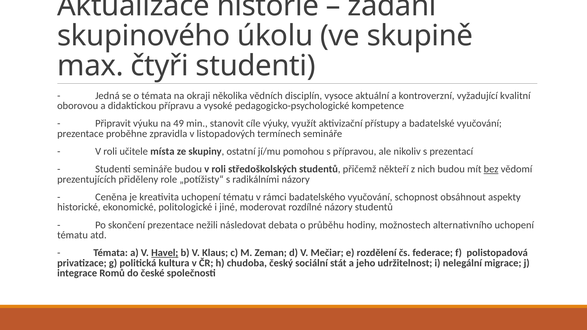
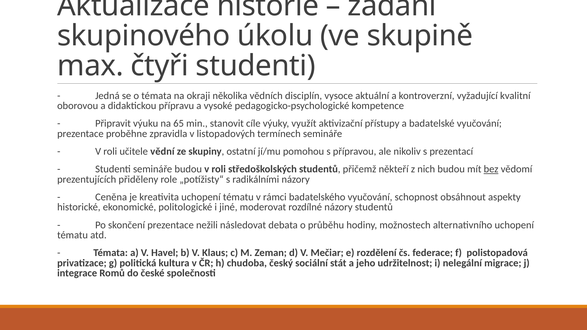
49: 49 -> 65
místa: místa -> vědní
Havel underline: present -> none
